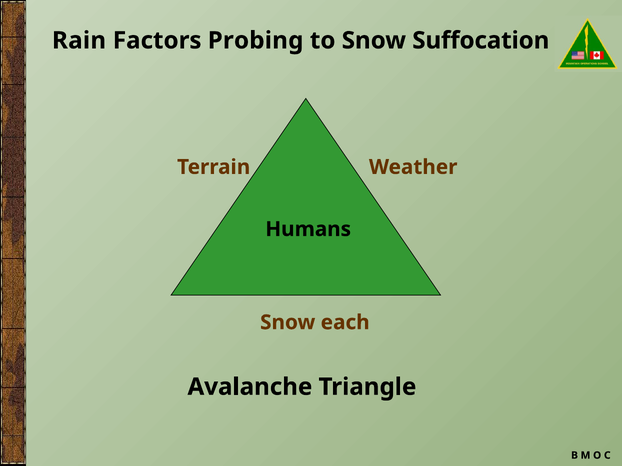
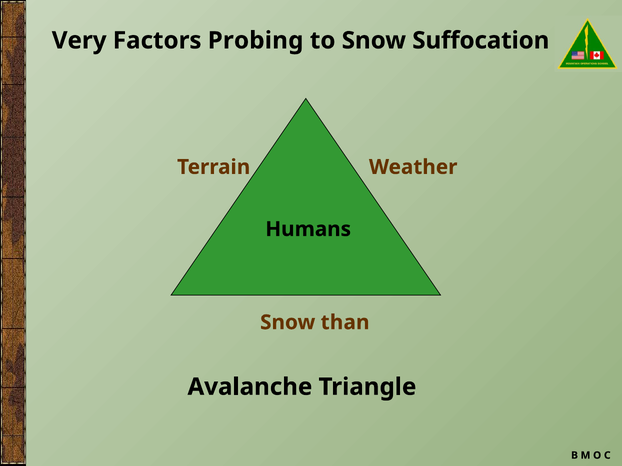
Rain: Rain -> Very
each: each -> than
